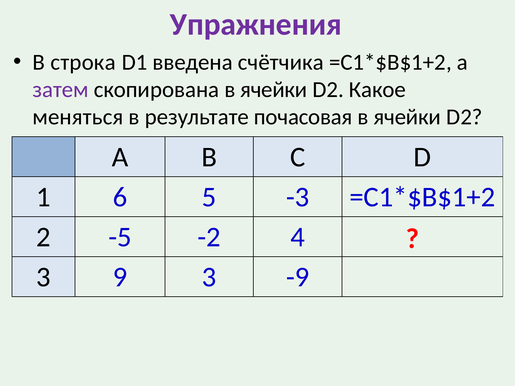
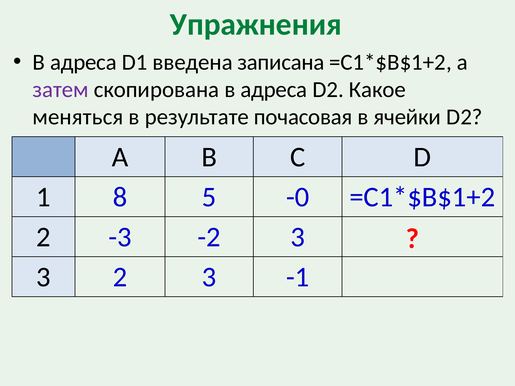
Упражнения colour: purple -> green
строка at (83, 62): строка -> адреса
счётчика: счётчика -> записана
скопирована в ячейки: ячейки -> адреса
6: 6 -> 8
-3: -3 -> -0
-5: -5 -> -3
-2 4: 4 -> 3
3 9: 9 -> 2
-9: -9 -> -1
